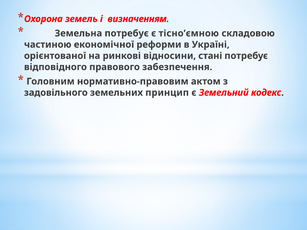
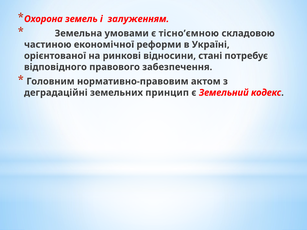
визначенням: визначенням -> залуженням
Земельна потребує: потребує -> умовами
задовільного: задовільного -> деградаційні
